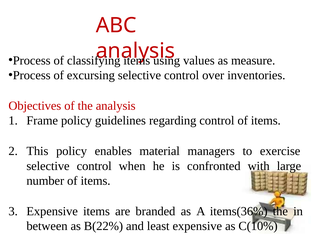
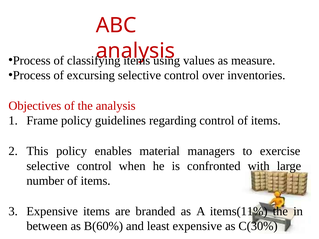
items(36%: items(36% -> items(11%
B(22%: B(22% -> B(60%
C(10%: C(10% -> C(30%
